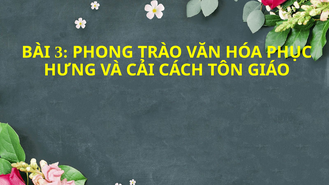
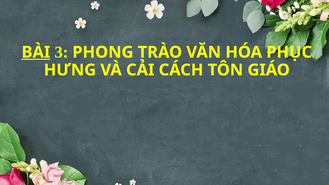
BÀI underline: none -> present
